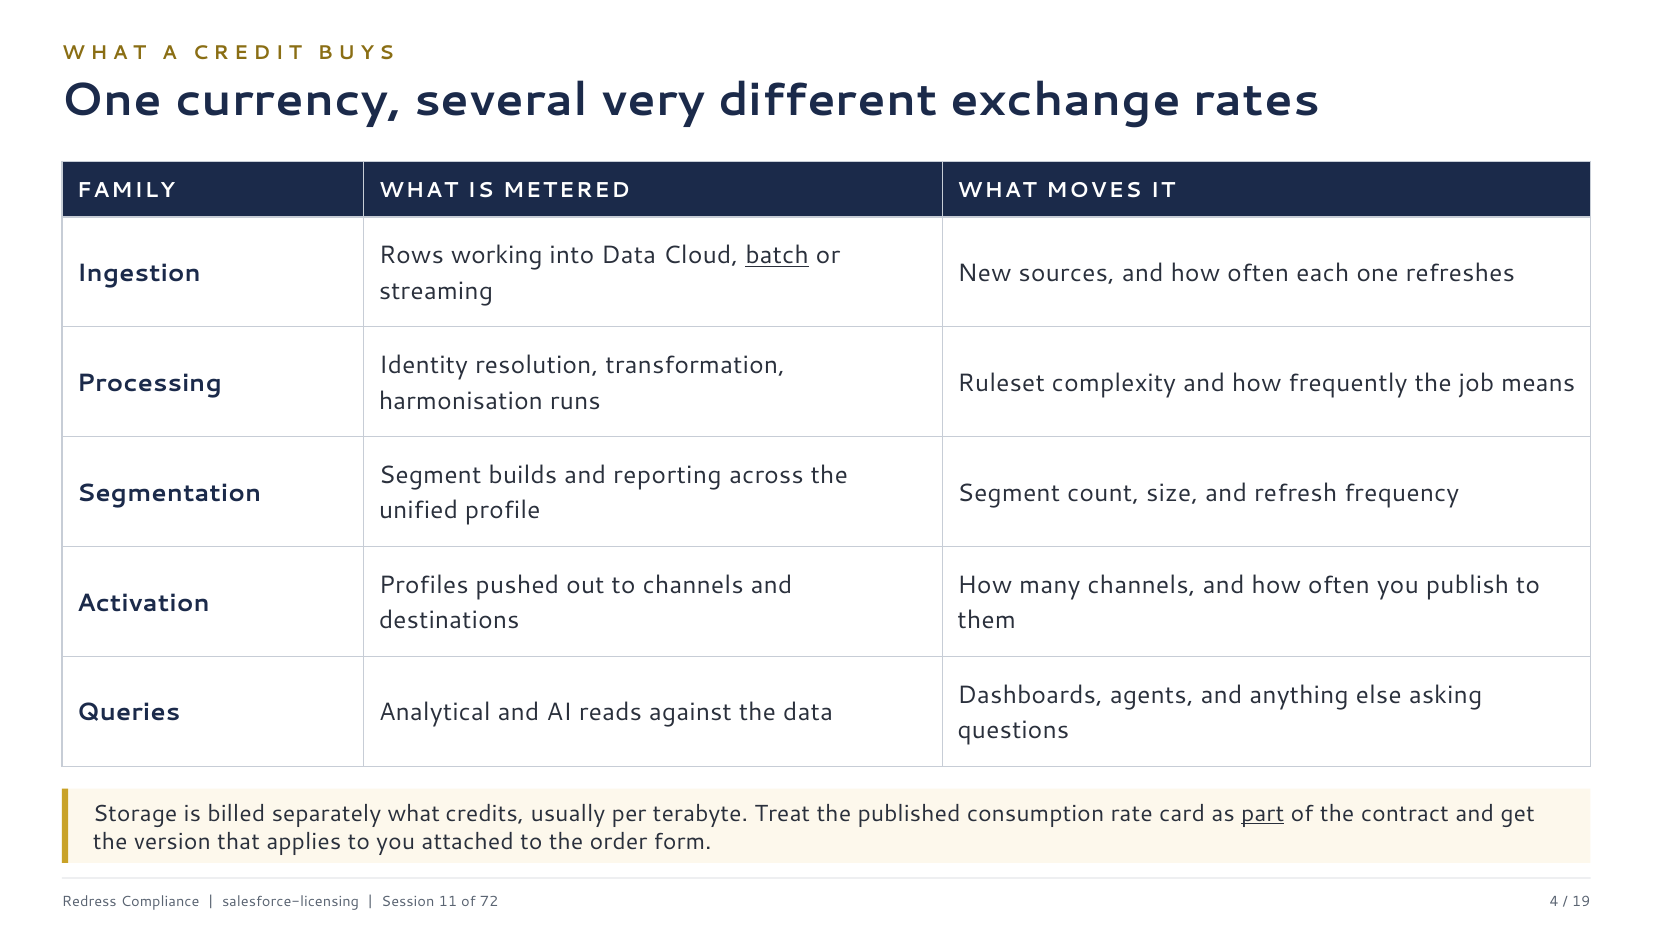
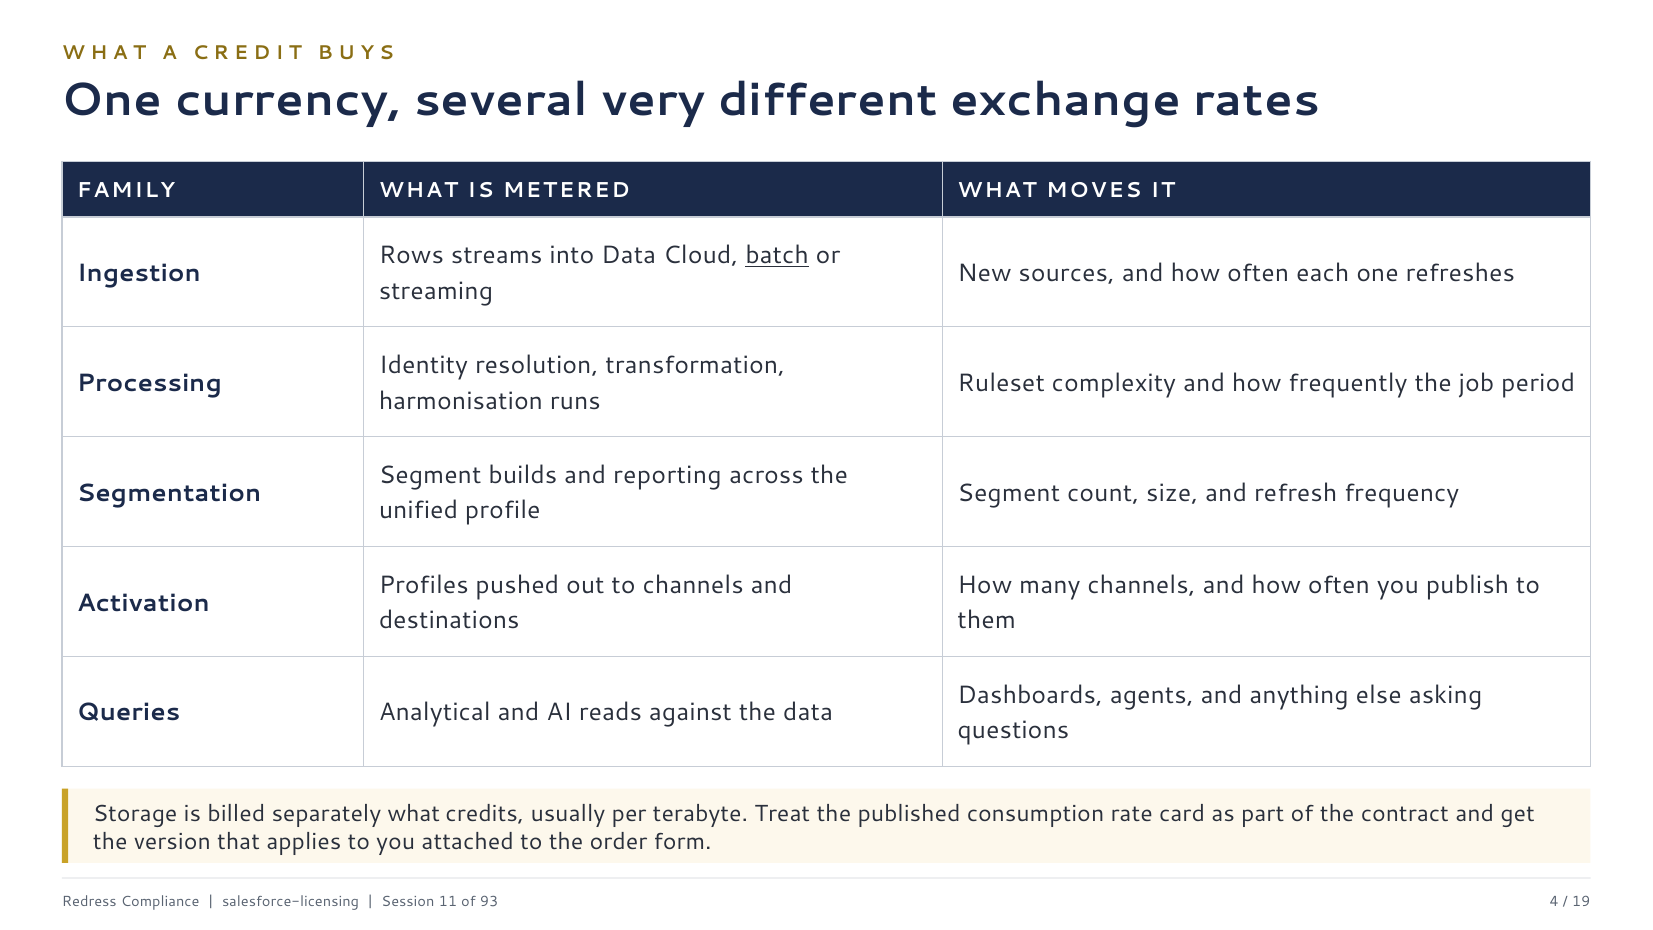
working: working -> streams
means: means -> period
part underline: present -> none
72: 72 -> 93
